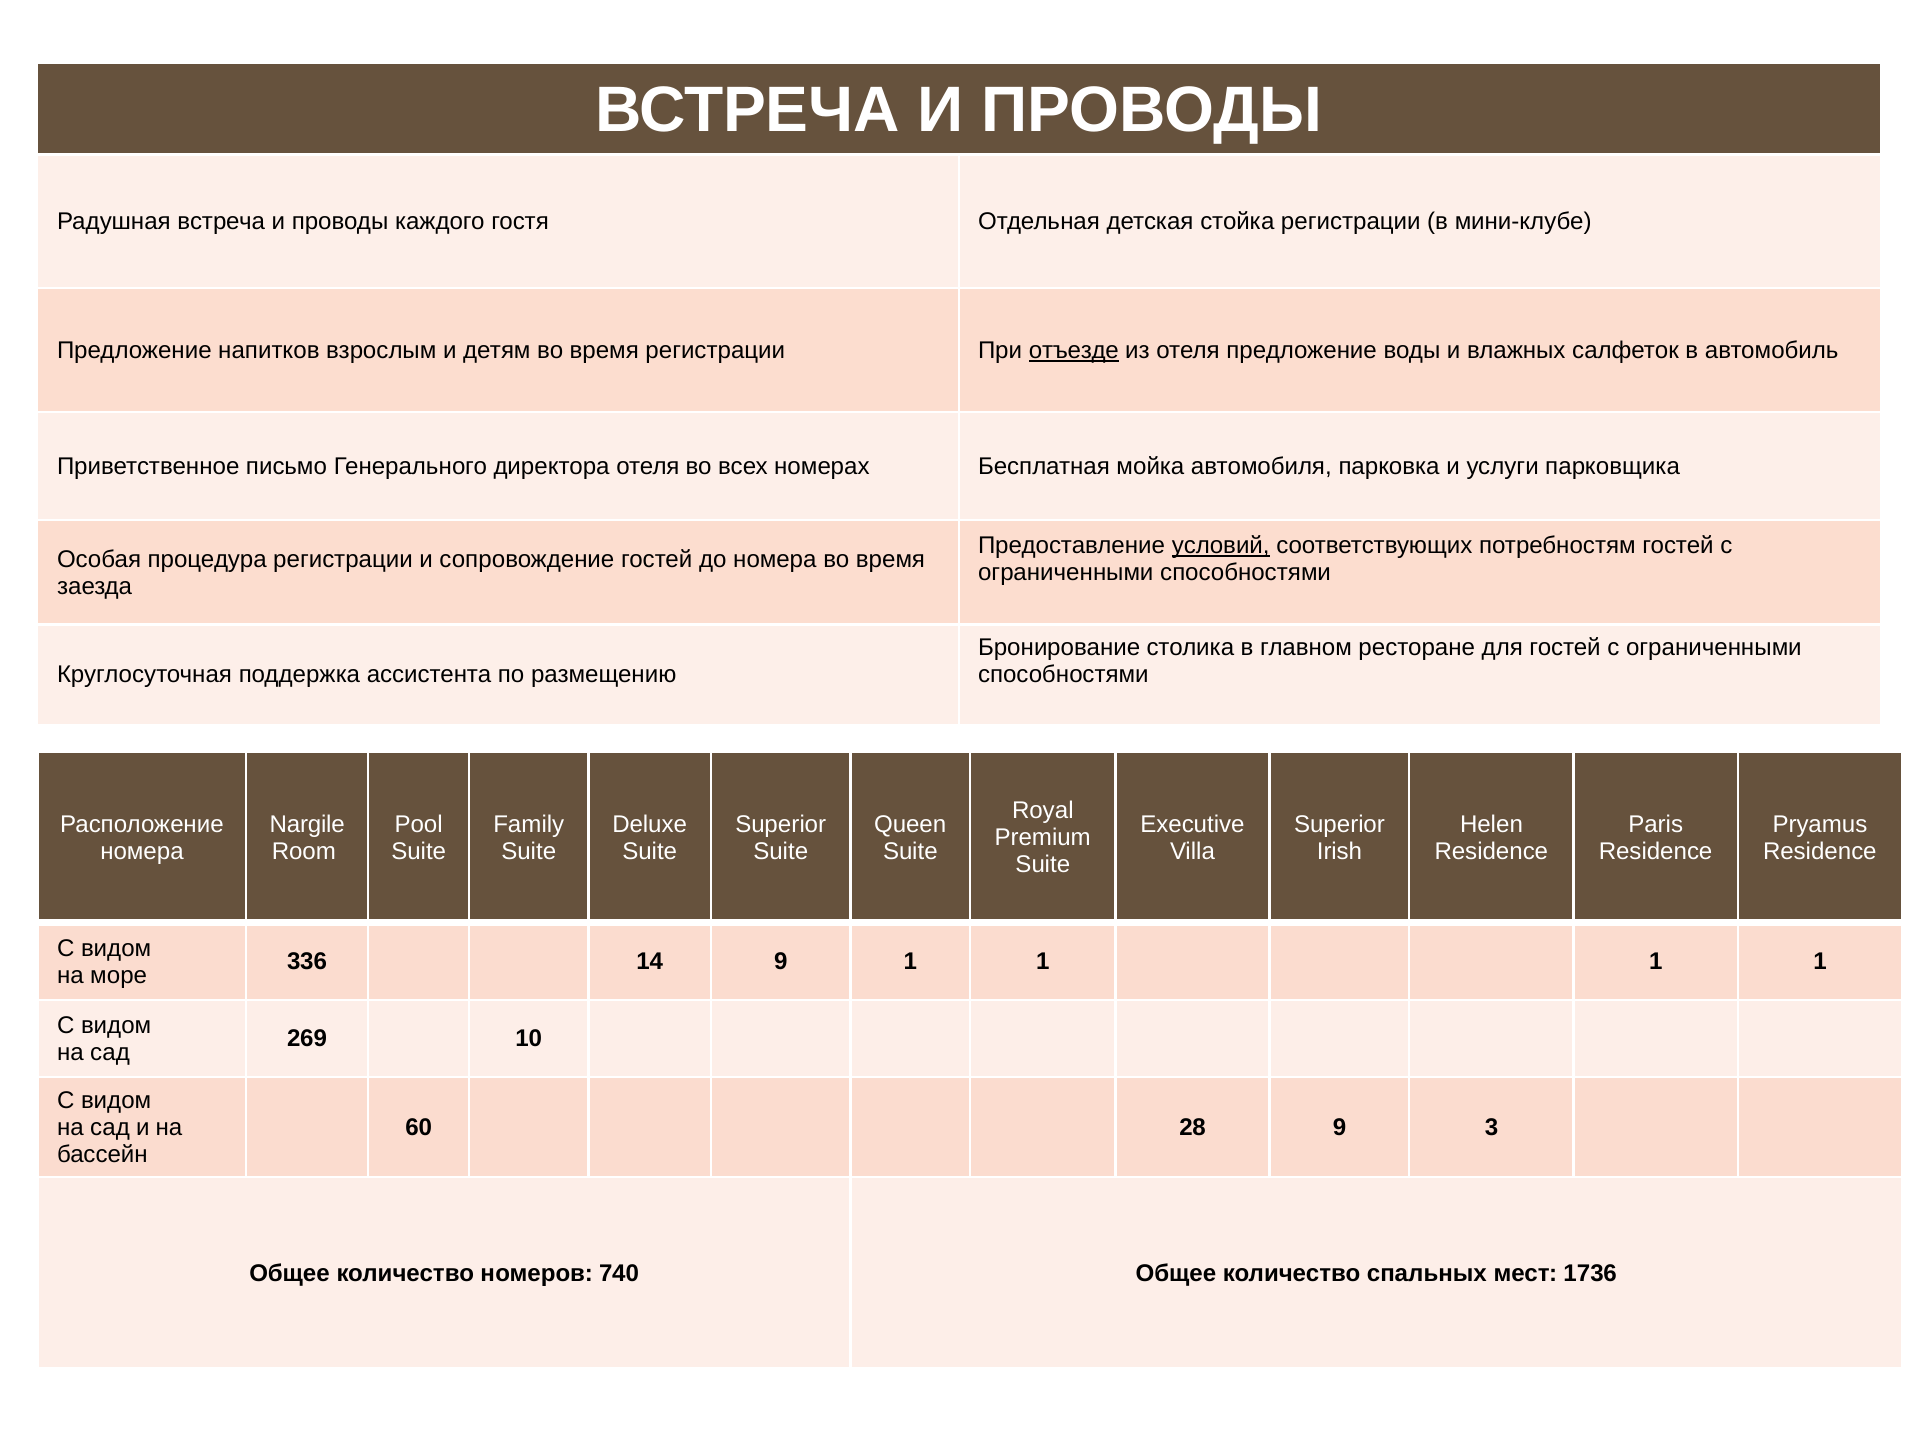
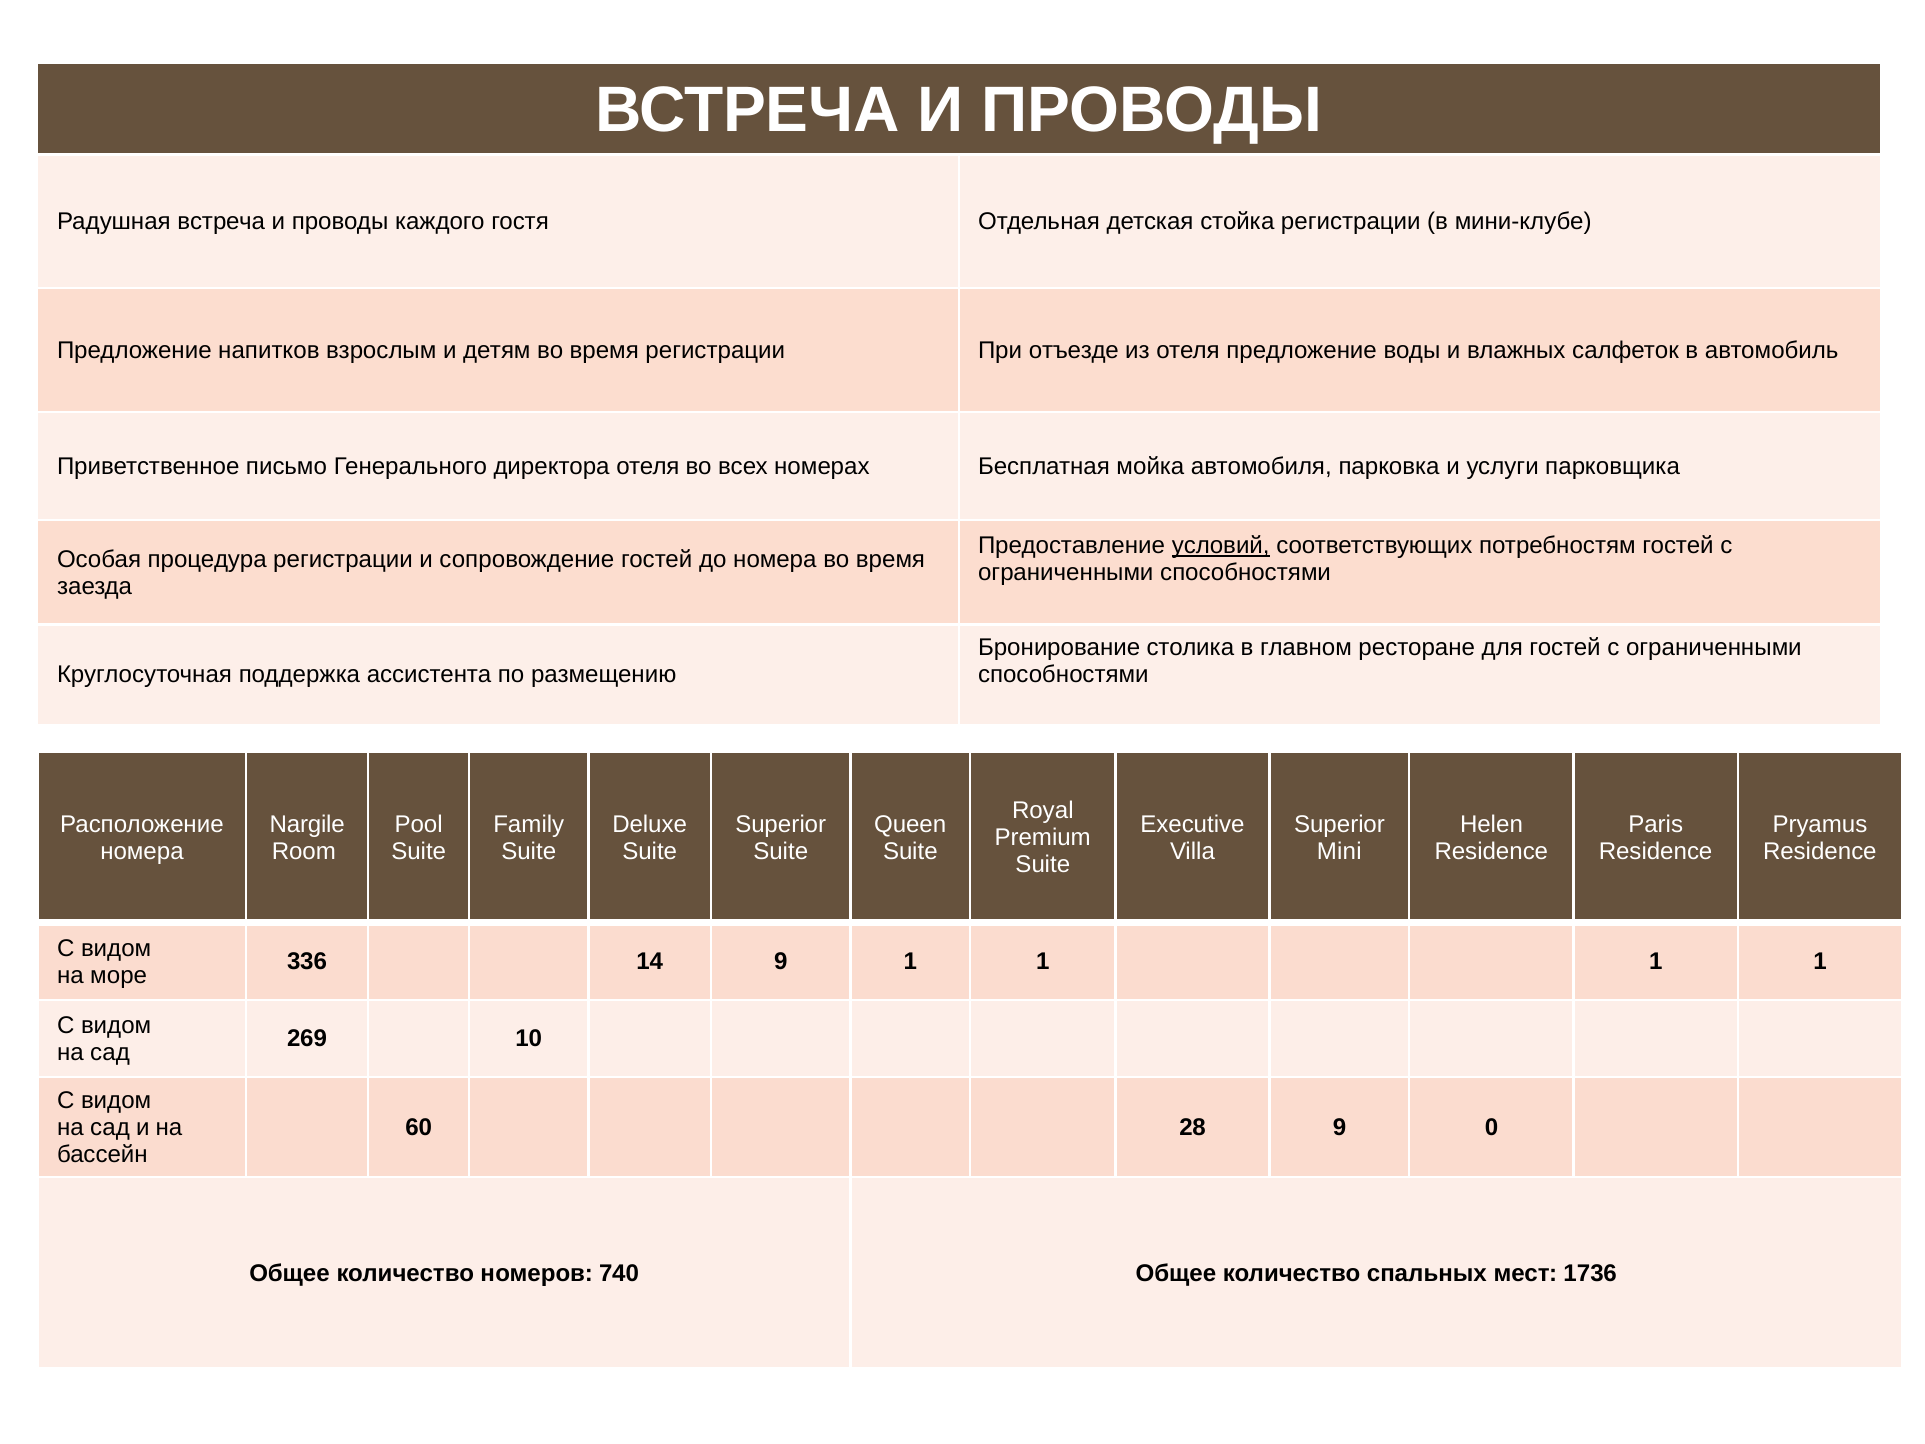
отъезде underline: present -> none
Irish: Irish -> Mini
3: 3 -> 0
